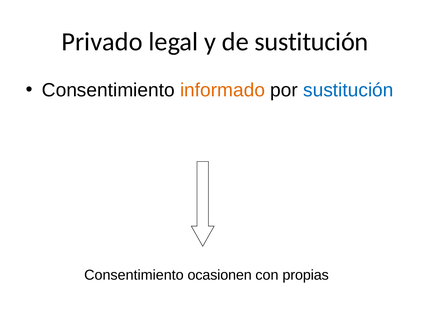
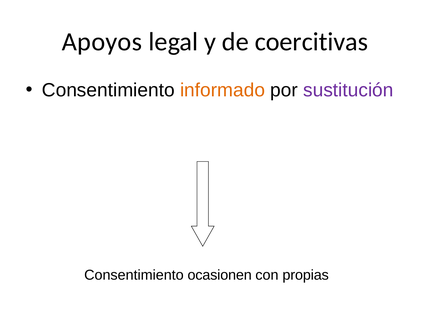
Privado: Privado -> Apoyos
de sustitución: sustitución -> coercitivas
sustitución at (348, 90) colour: blue -> purple
